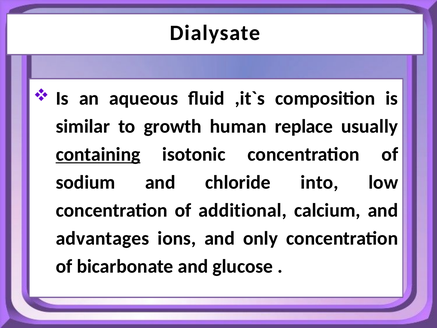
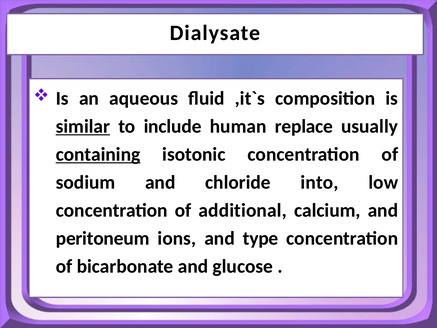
similar underline: none -> present
growth: growth -> include
advantages: advantages -> peritoneum
only: only -> type
